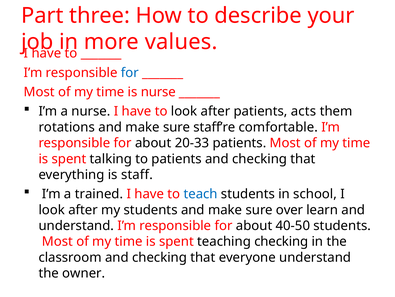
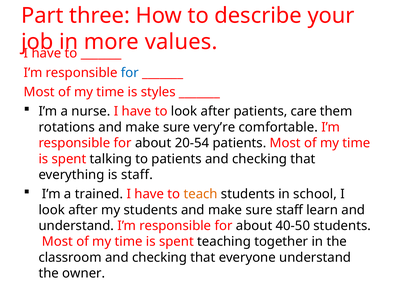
is nurse: nurse -> styles
acts: acts -> care
staff’re: staff’re -> very’re
20-33: 20-33 -> 20-54
teach colour: blue -> orange
sure over: over -> staff
teaching checking: checking -> together
